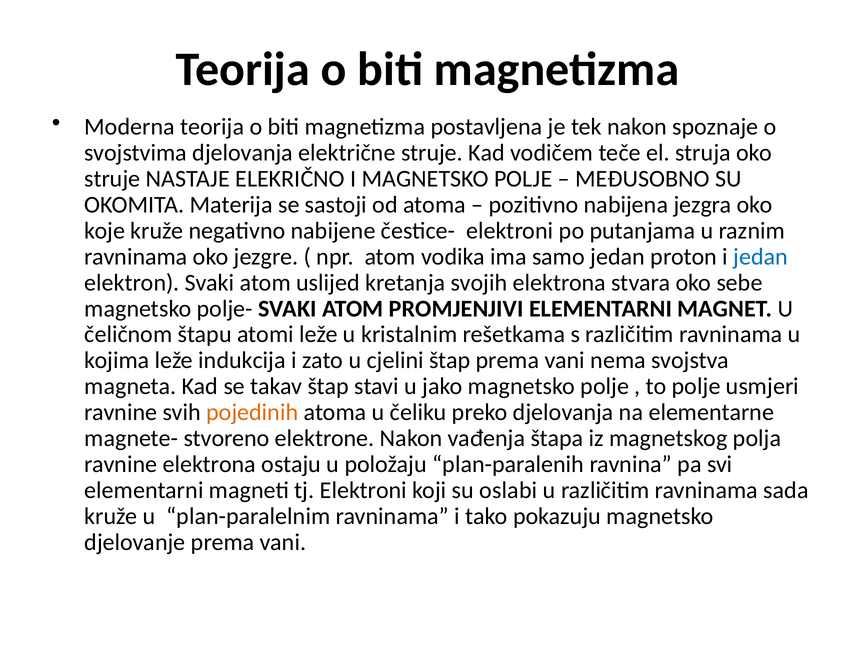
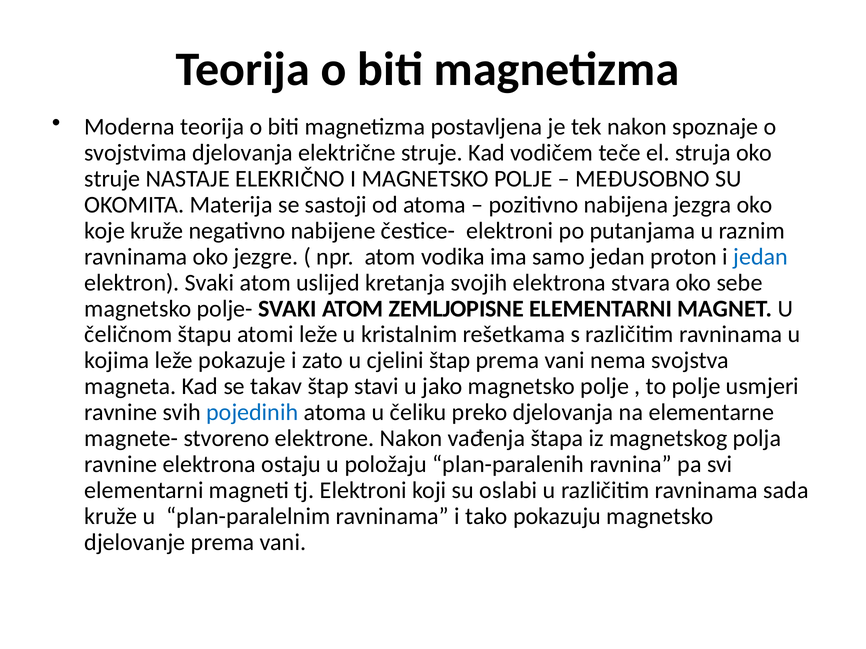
PROMJENJIVI: PROMJENJIVI -> ZEMLJOPISNE
indukcija: indukcija -> pokazuje
pojedinih colour: orange -> blue
